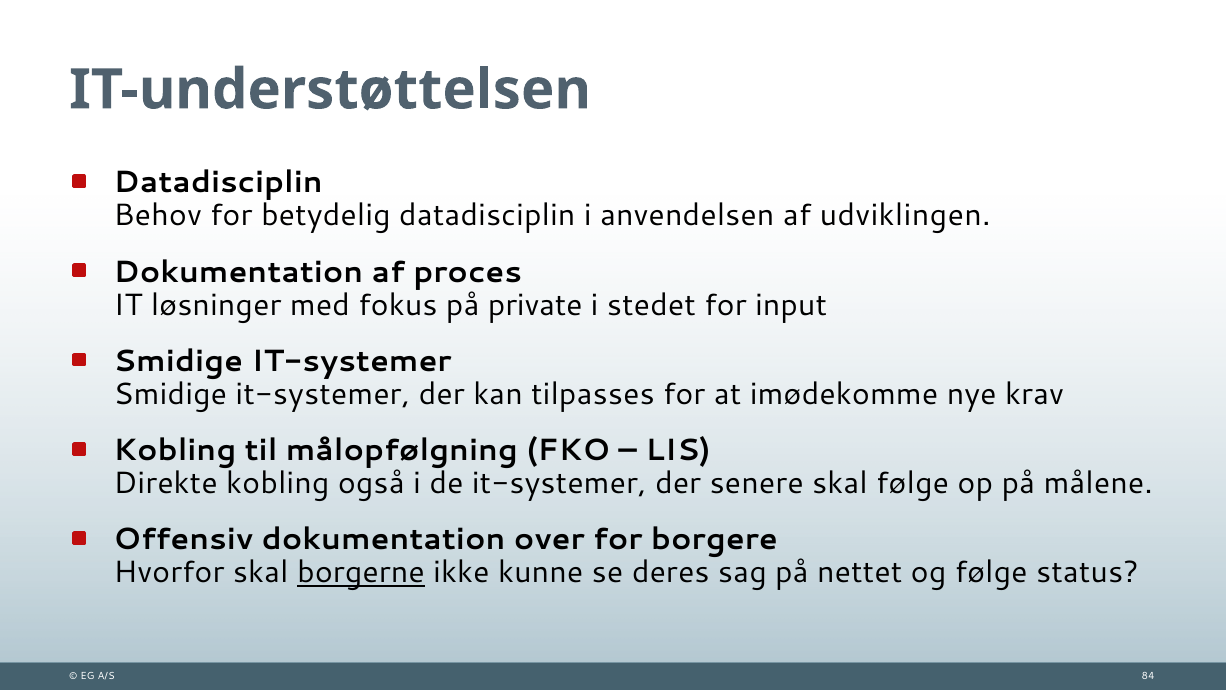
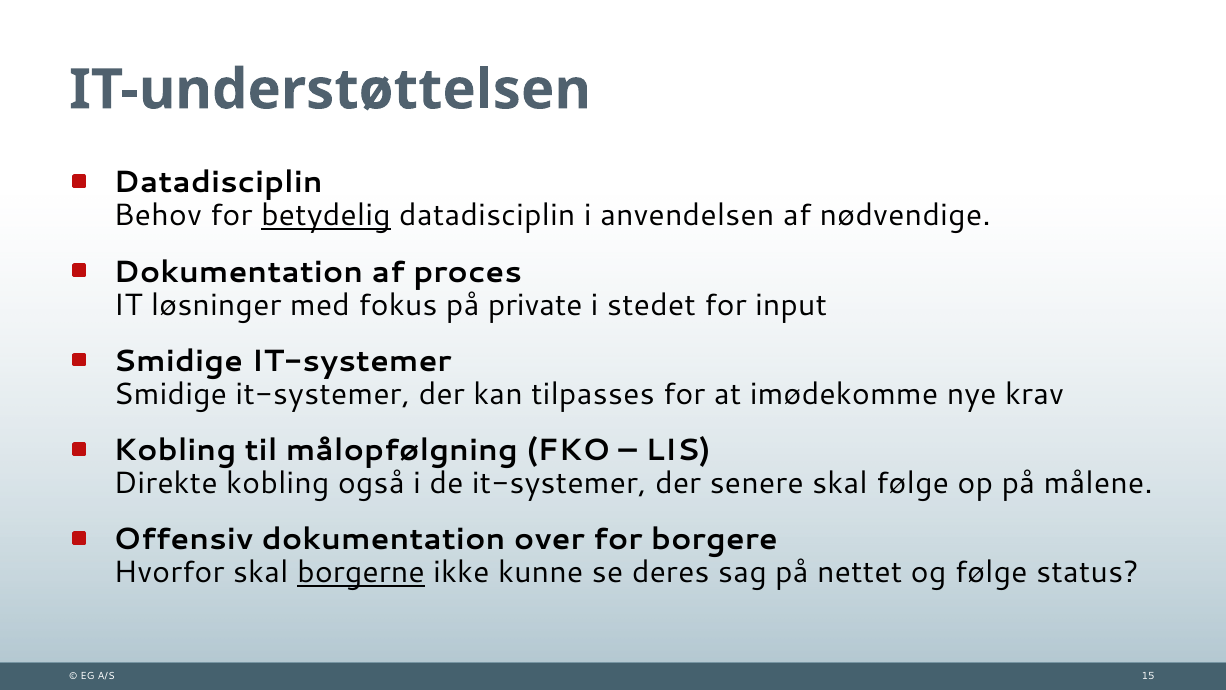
betydelig underline: none -> present
udviklingen: udviklingen -> nødvendige
84: 84 -> 15
